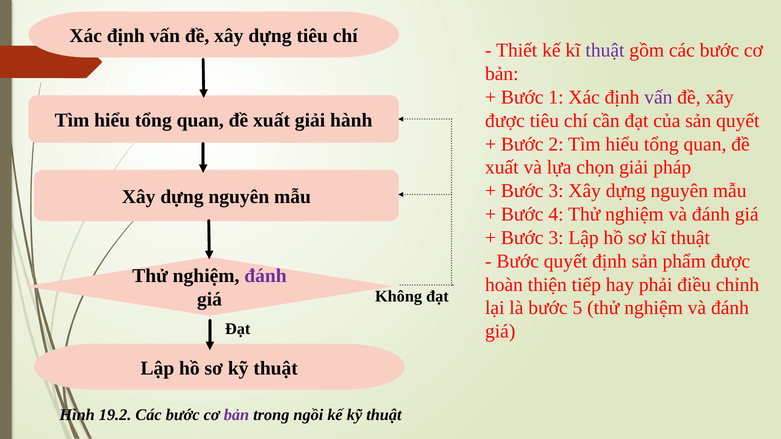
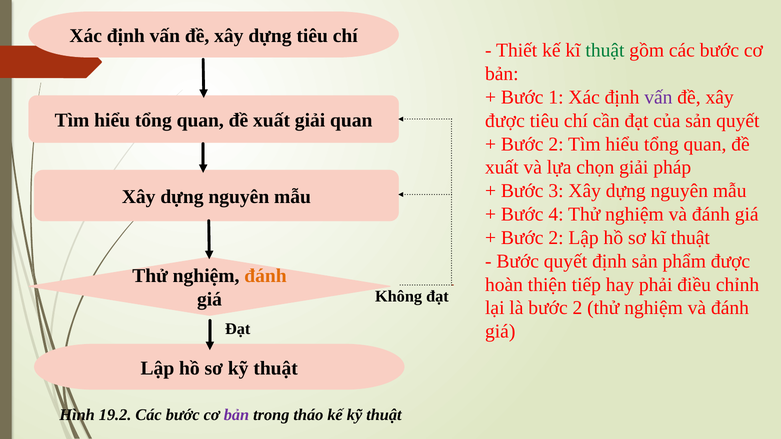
thuật at (605, 50) colour: purple -> green
giải hành: hành -> quan
3 at (556, 238): 3 -> 2
đánh at (265, 276) colour: purple -> orange
là bước 5: 5 -> 2
ngồi: ngồi -> tháo
